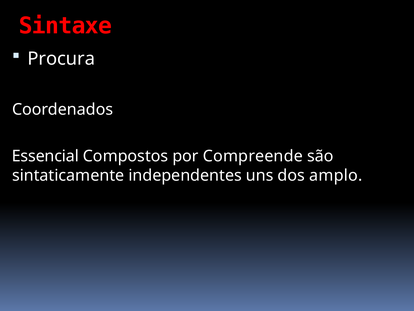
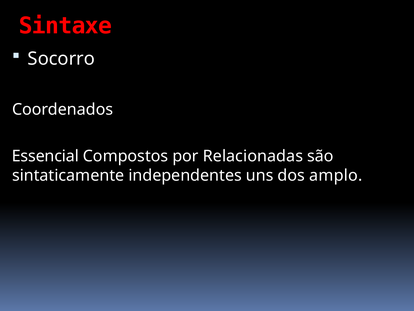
Procura: Procura -> Socorro
Compreende: Compreende -> Relacionadas
